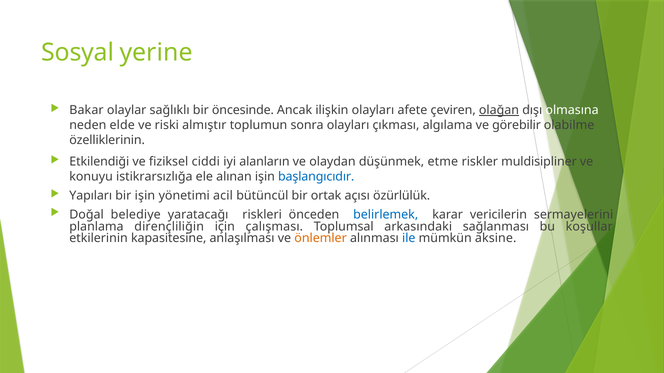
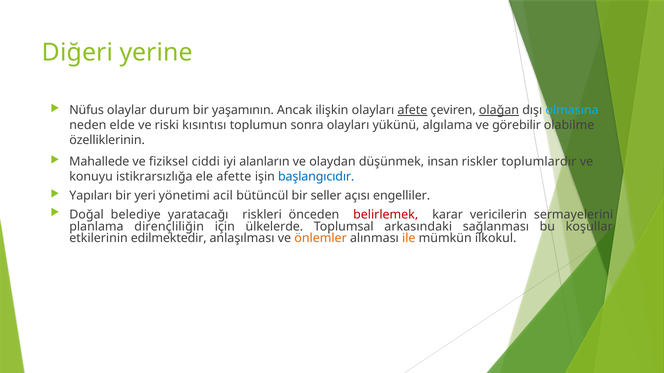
Sosyal: Sosyal -> Diğeri
Bakar: Bakar -> Nüfus
sağlıklı: sağlıklı -> durum
öncesinde: öncesinde -> yaşamının
afete underline: none -> present
olmasına colour: white -> light blue
almıştır: almıştır -> kısıntısı
çıkması: çıkması -> yükünü
Etkilendiği: Etkilendiği -> Mahallede
etme: etme -> insan
muldisipliner: muldisipliner -> toplumlardır
alınan: alınan -> afette
bir işin: işin -> yeri
ortak: ortak -> seller
özürlülük: özürlülük -> engelliler
belirlemek colour: blue -> red
çalışması: çalışması -> ülkelerde
kapasitesine: kapasitesine -> edilmektedir
ile colour: blue -> orange
aksine: aksine -> ilkokul
